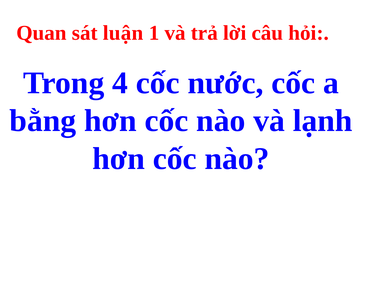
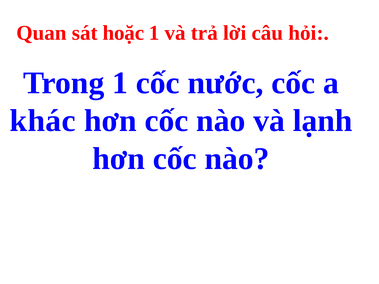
luận: luận -> hoặc
Trong 4: 4 -> 1
bằng: bằng -> khác
